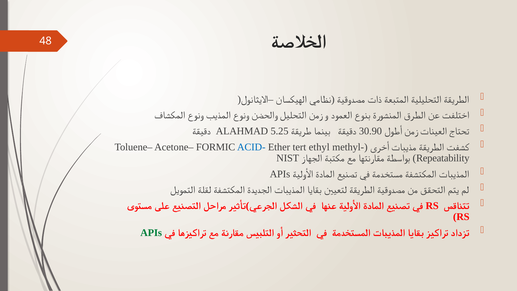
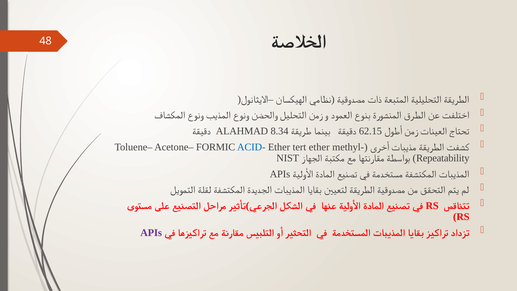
5.25: 5.25 -> 8.34
30.90: 30.90 -> 62.15
tert ethyl: ethyl -> ether
APIs at (151, 233) colour: green -> purple
